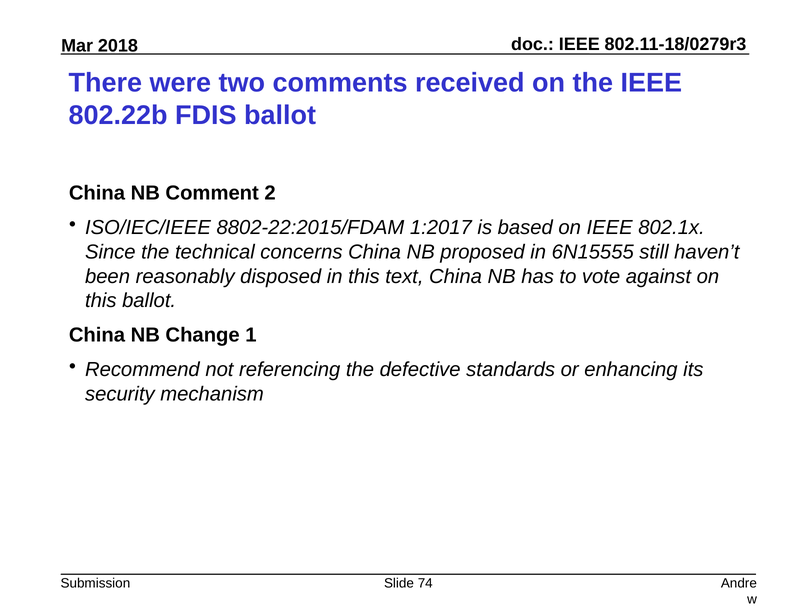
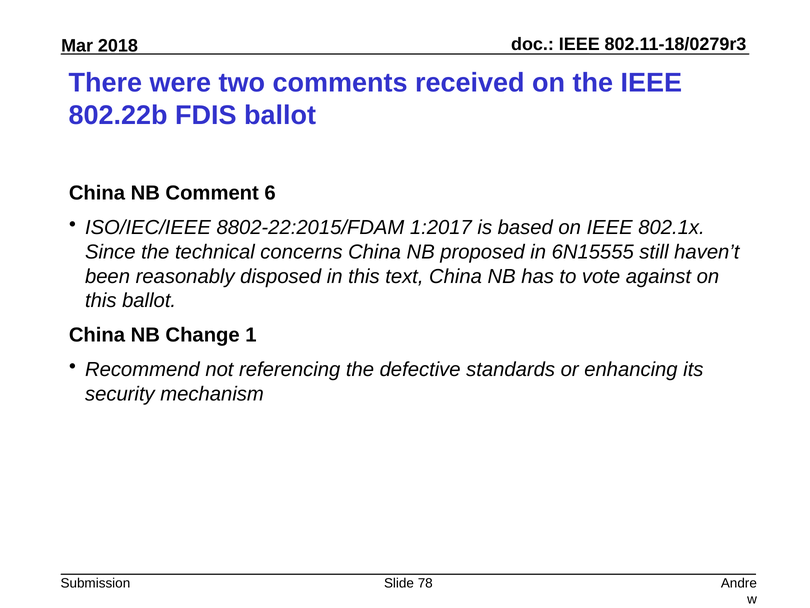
2: 2 -> 6
74: 74 -> 78
